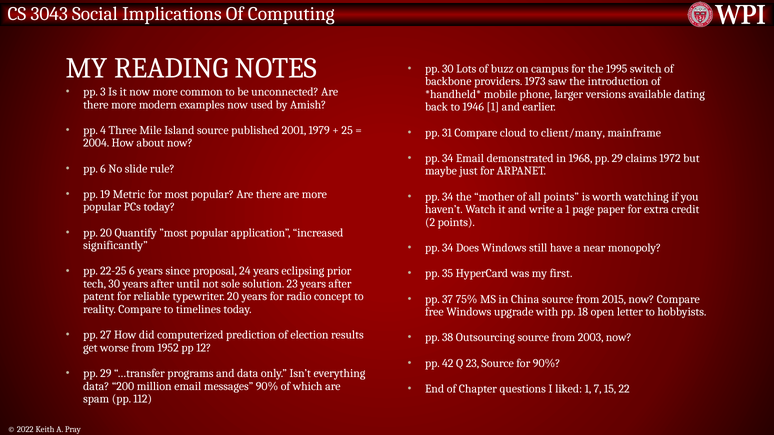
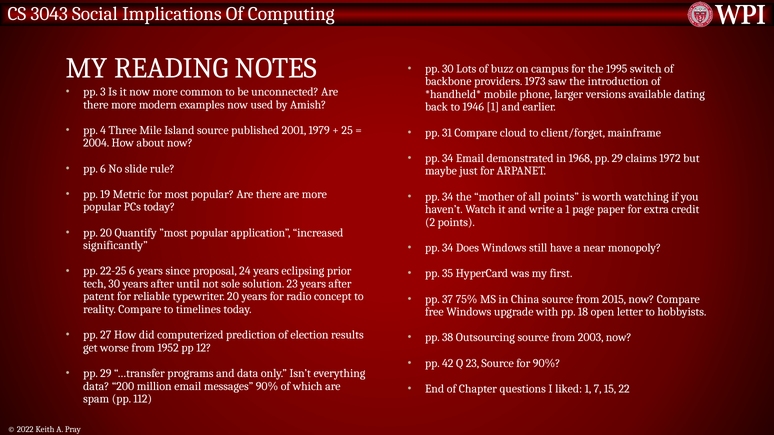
client/many: client/many -> client/forget
